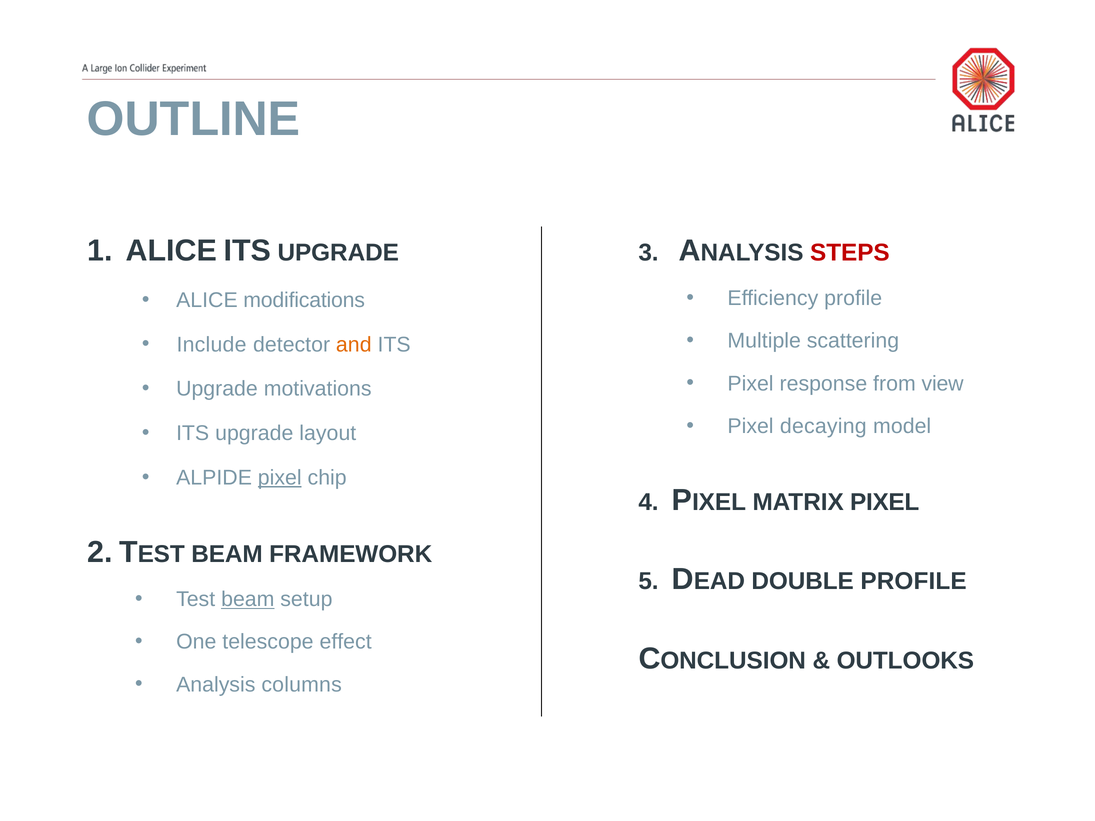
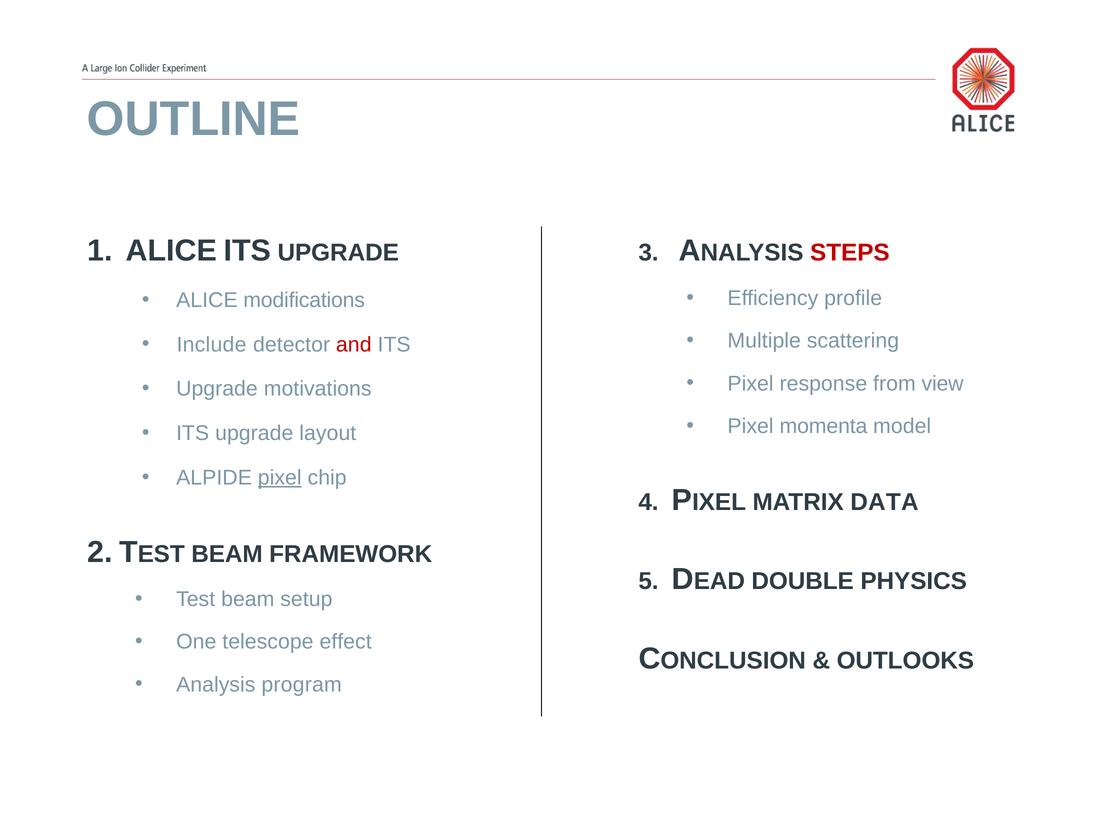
and colour: orange -> red
decaying: decaying -> momenta
MATRIX PIXEL: PIXEL -> DATA
DOUBLE PROFILE: PROFILE -> PHYSICS
beam at (248, 600) underline: present -> none
columns: columns -> program
